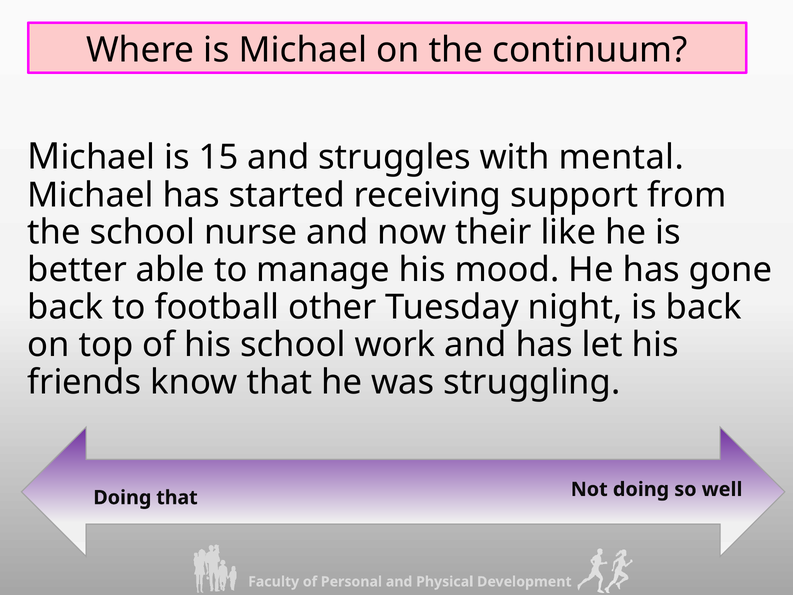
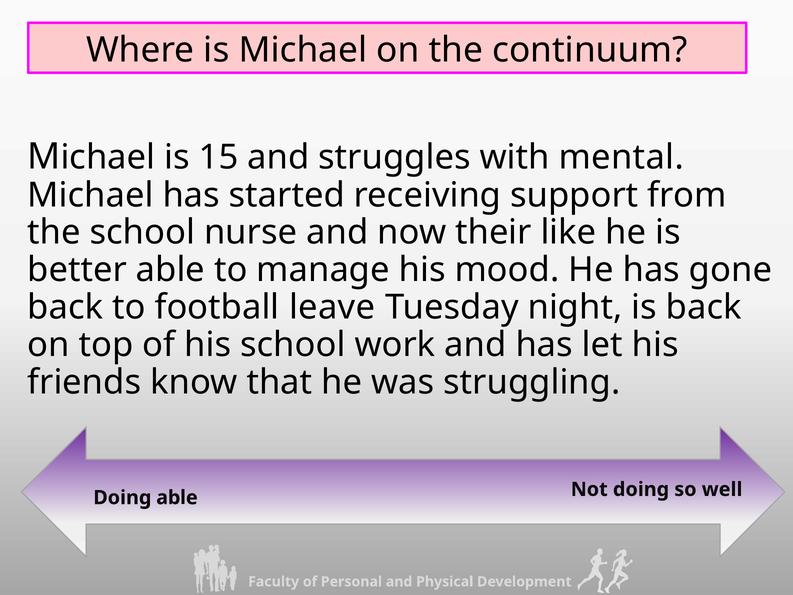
other: other -> leave
Doing that: that -> able
